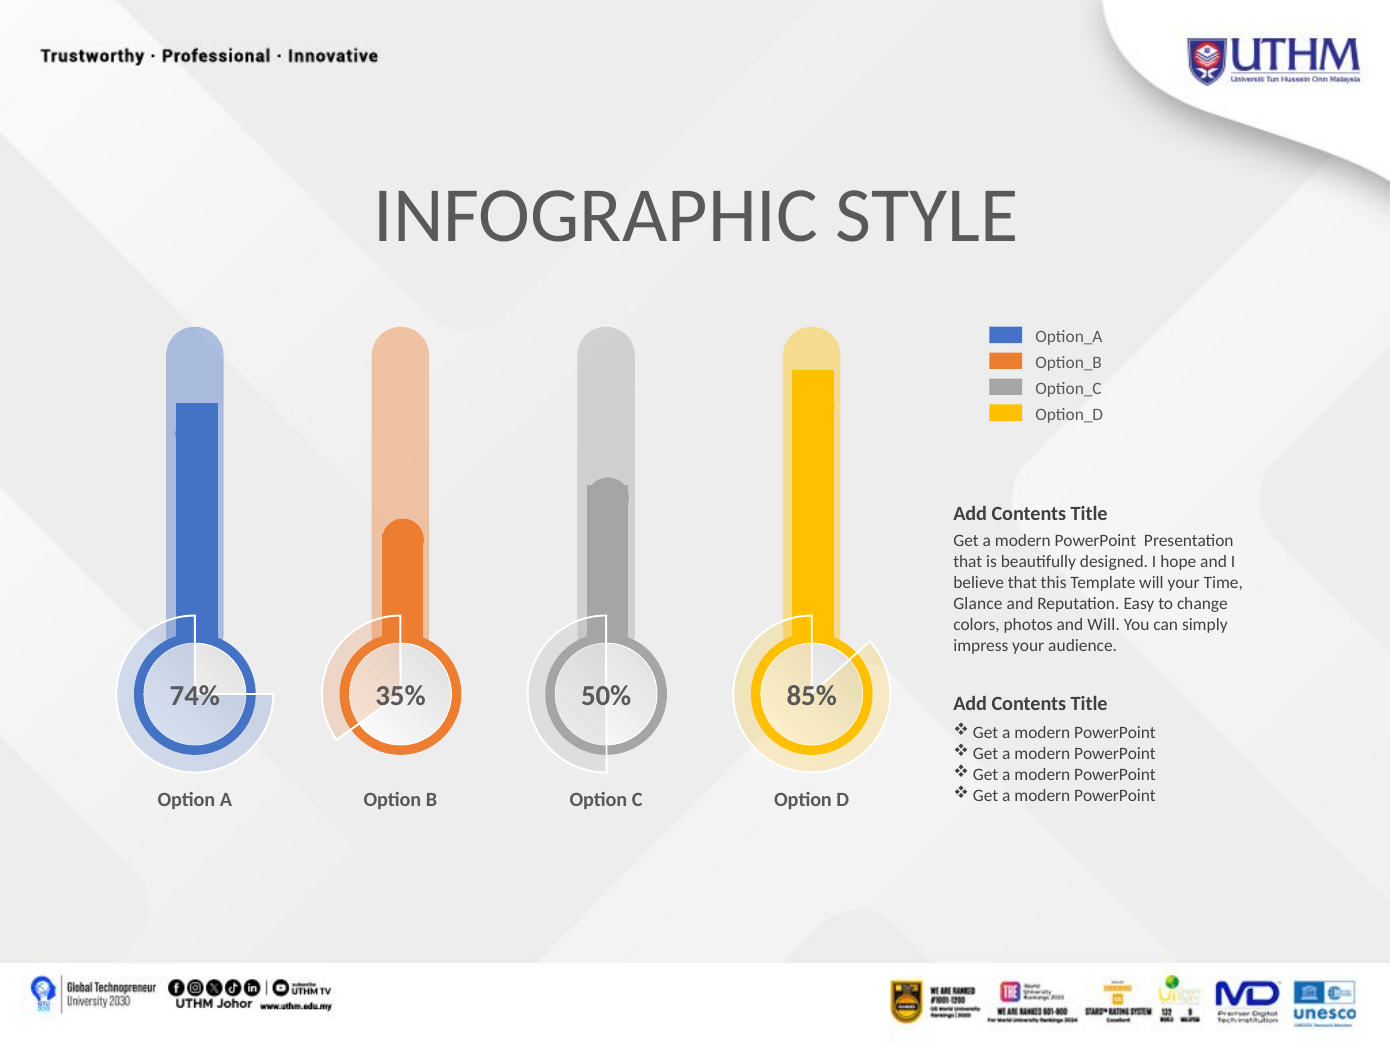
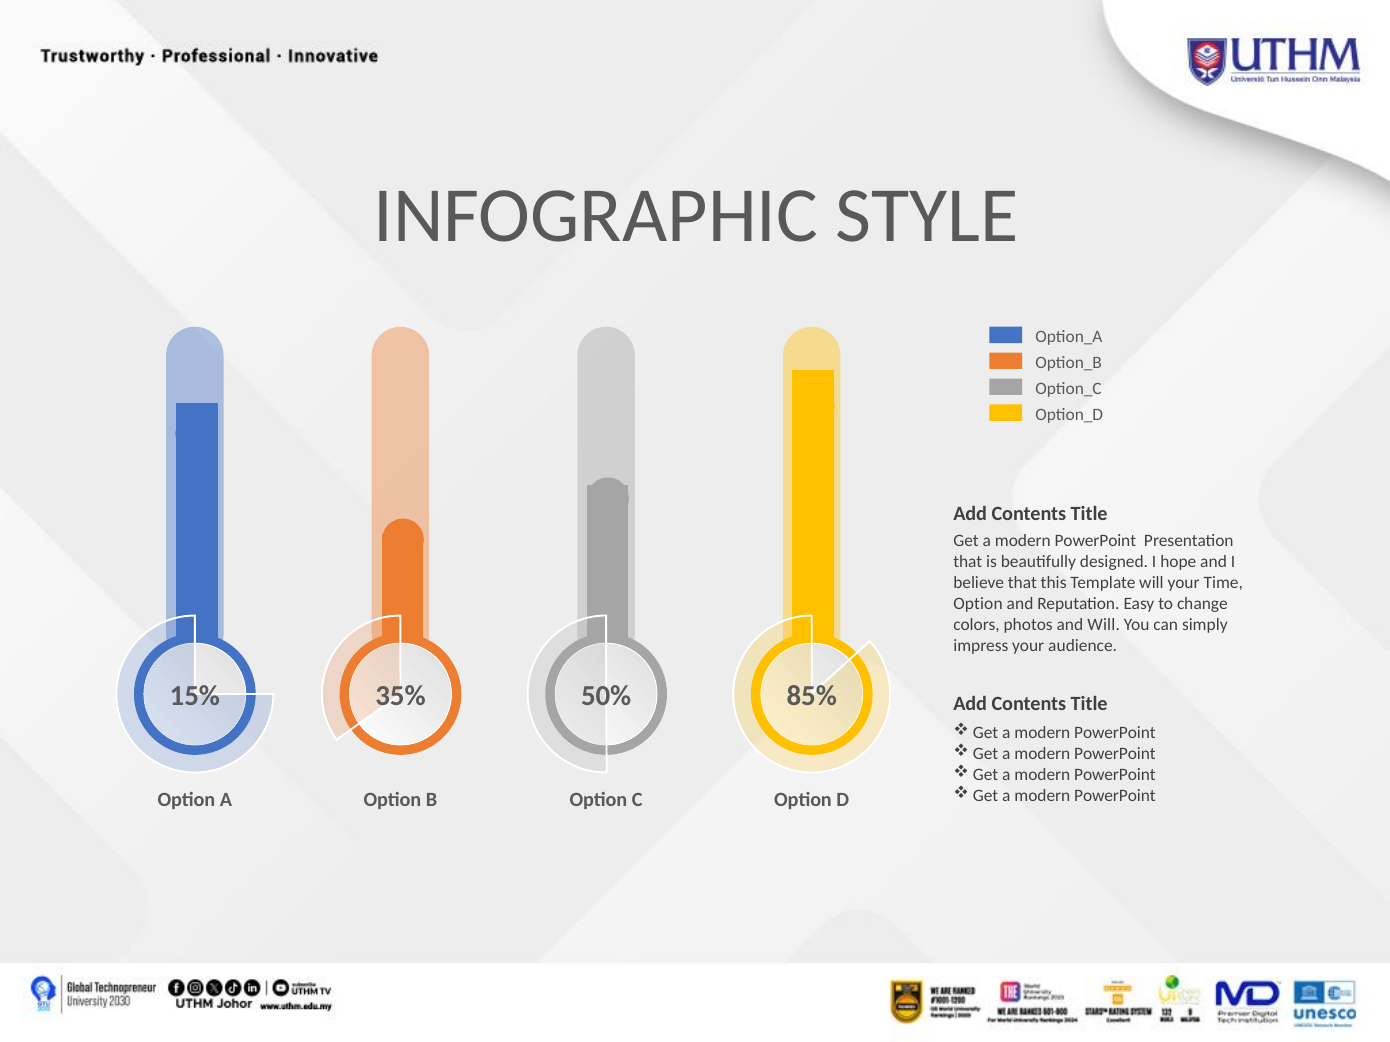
Glance at (978, 604): Glance -> Option
74%: 74% -> 15%
